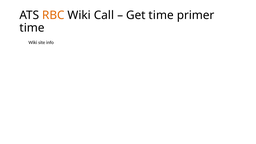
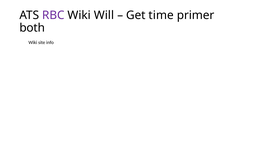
RBC colour: orange -> purple
Call: Call -> Will
time at (32, 28): time -> both
